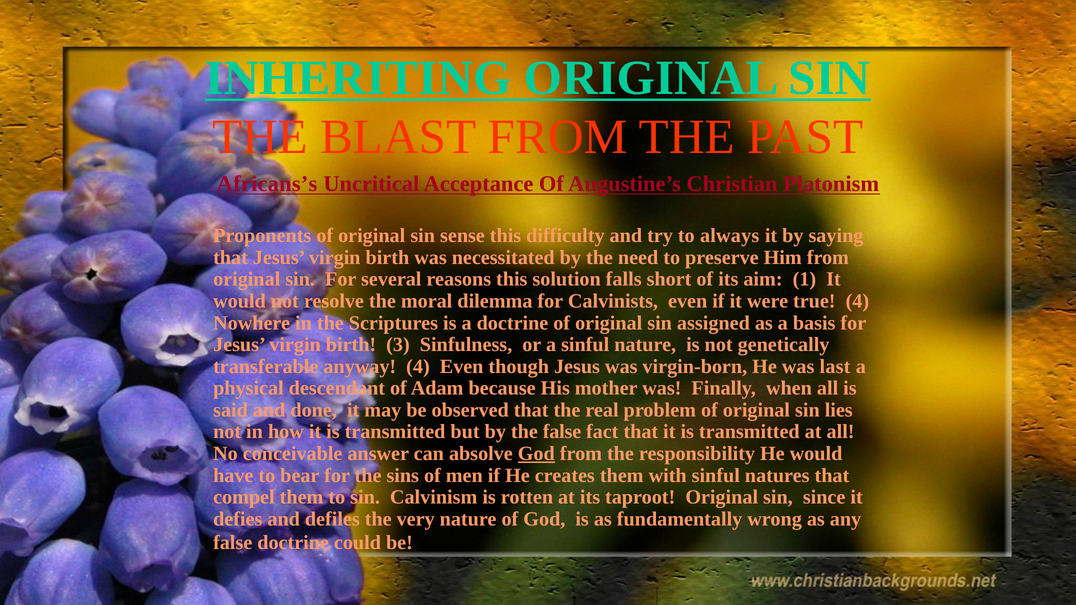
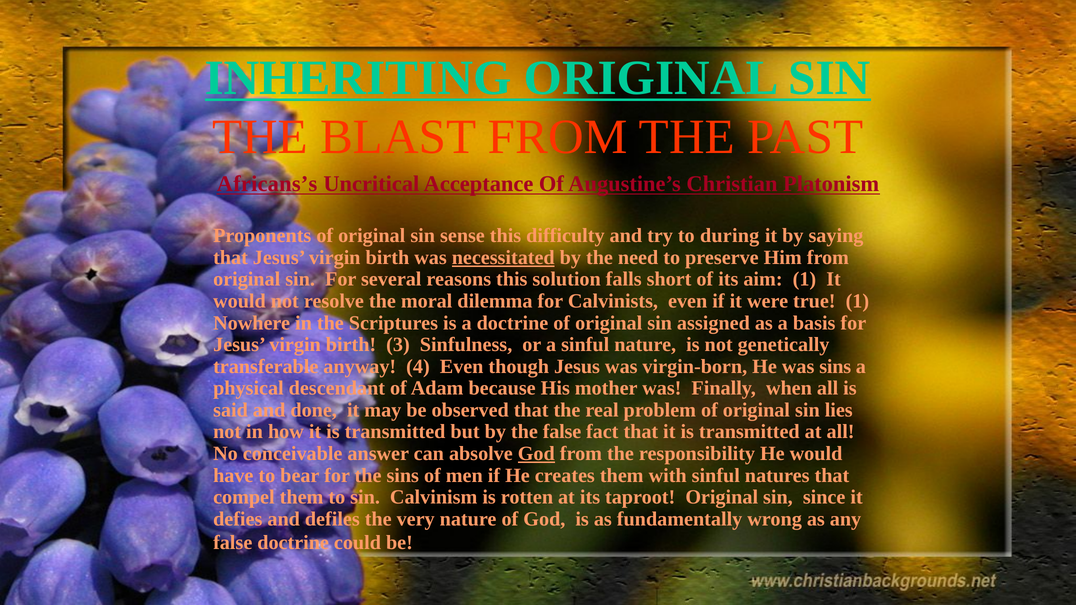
always: always -> during
necessitated underline: none -> present
true 4: 4 -> 1
was last: last -> sins
